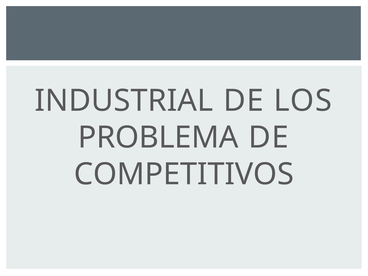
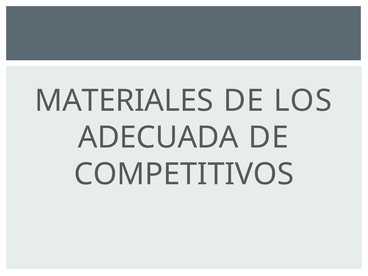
INDUSTRIAL: INDUSTRIAL -> MATERIALES
PROBLEMA: PROBLEMA -> ADECUADA
